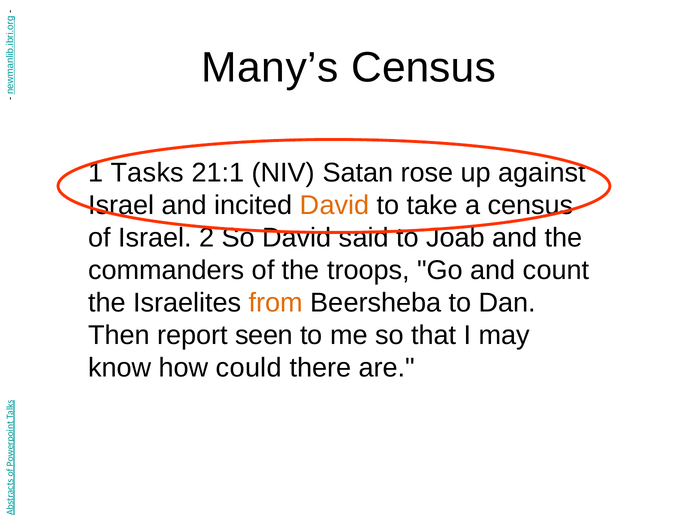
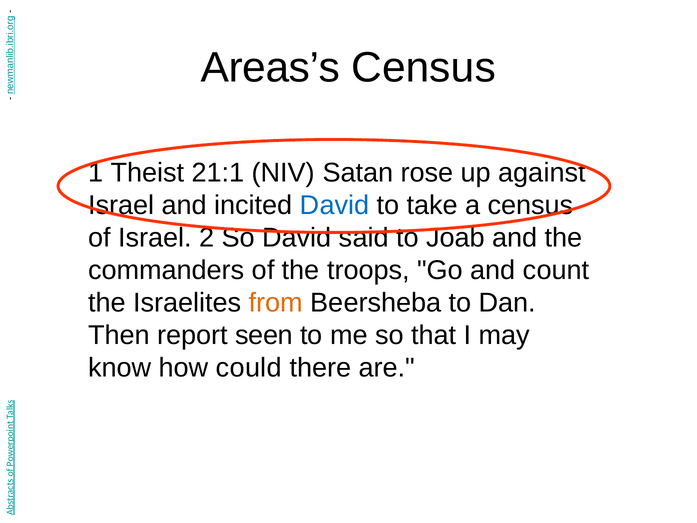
Many’s: Many’s -> Areas’s
Tasks: Tasks -> Theist
David at (335, 205) colour: orange -> blue
